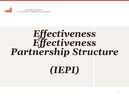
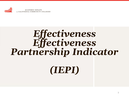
Structure: Structure -> Indicator
